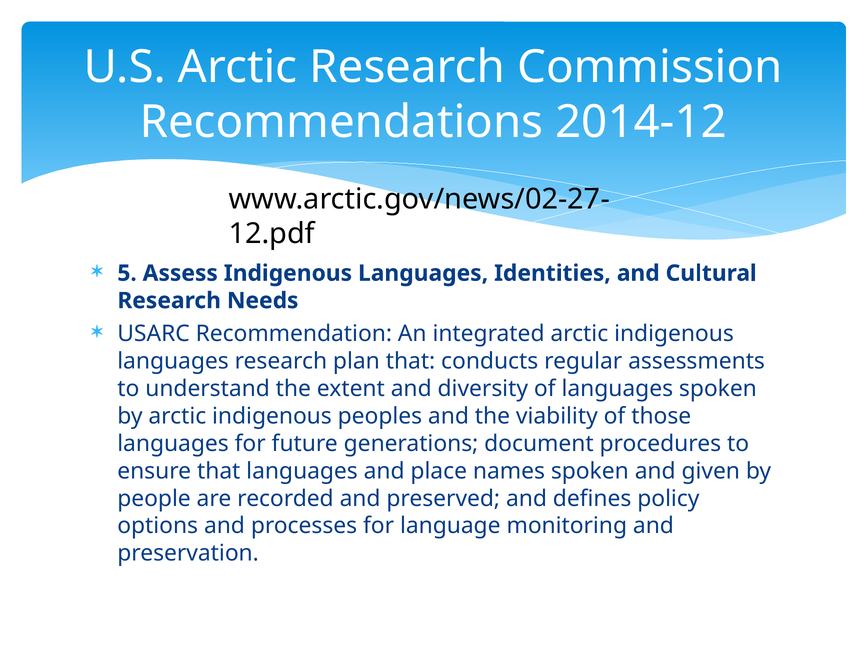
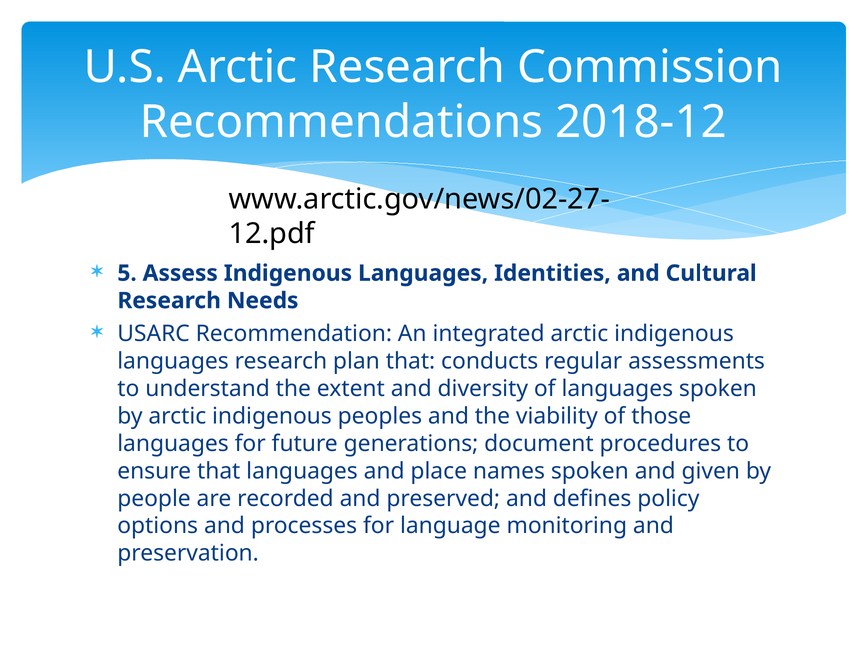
2014-12: 2014-12 -> 2018-12
